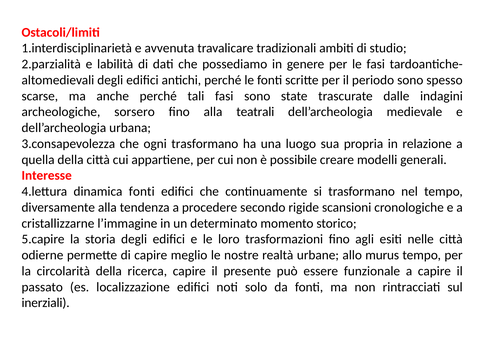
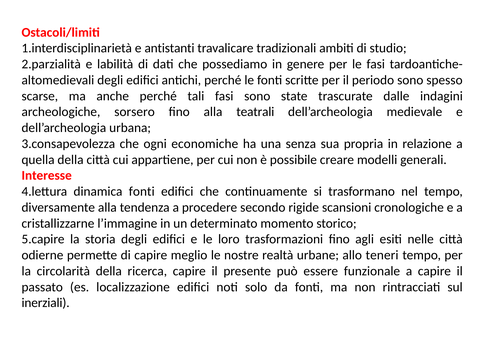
avvenuta: avvenuta -> antistanti
ogni trasformano: trasformano -> economiche
luogo: luogo -> senza
murus: murus -> teneri
